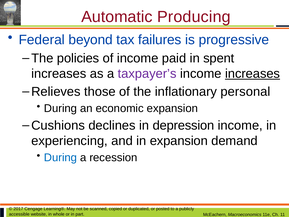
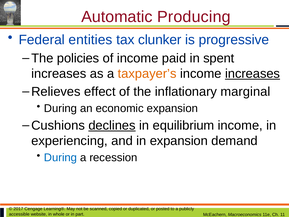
beyond: beyond -> entities
failures: failures -> clunker
taxpayer’s colour: purple -> orange
those: those -> effect
personal: personal -> marginal
declines underline: none -> present
depression: depression -> equilibrium
